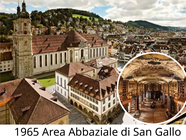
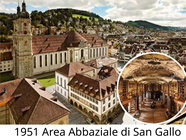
1965: 1965 -> 1951
